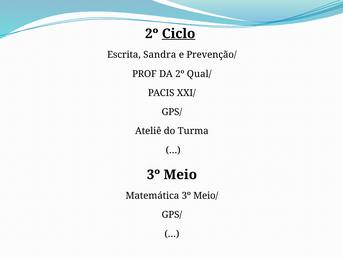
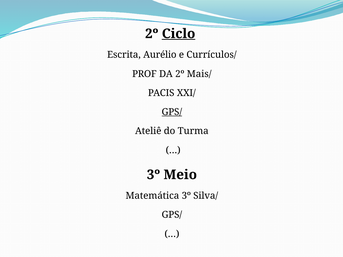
Sandra: Sandra -> Aurélio
Prevenção/: Prevenção/ -> Currículos/
Qual/: Qual/ -> Mais/
GPS/ at (172, 112) underline: none -> present
Meio/: Meio/ -> Silva/
